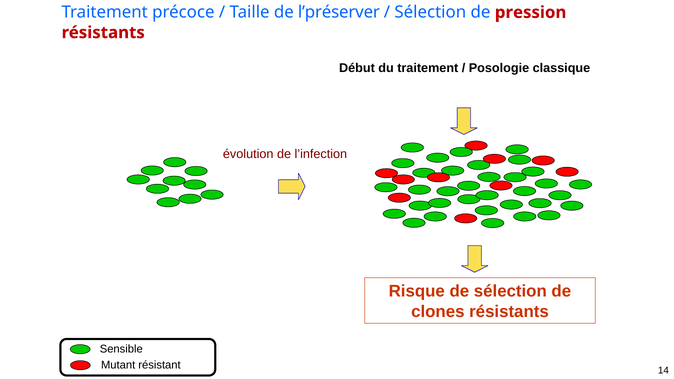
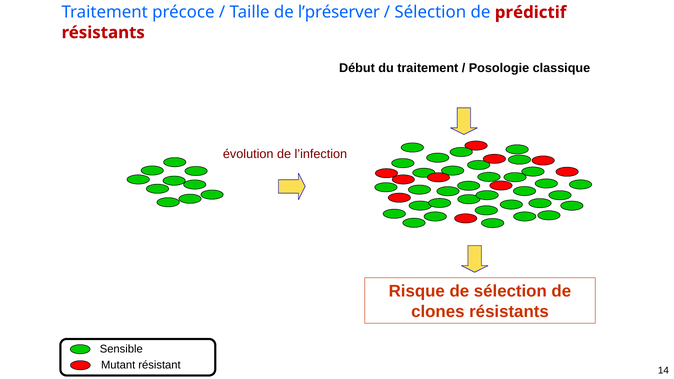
pression: pression -> prédictif
